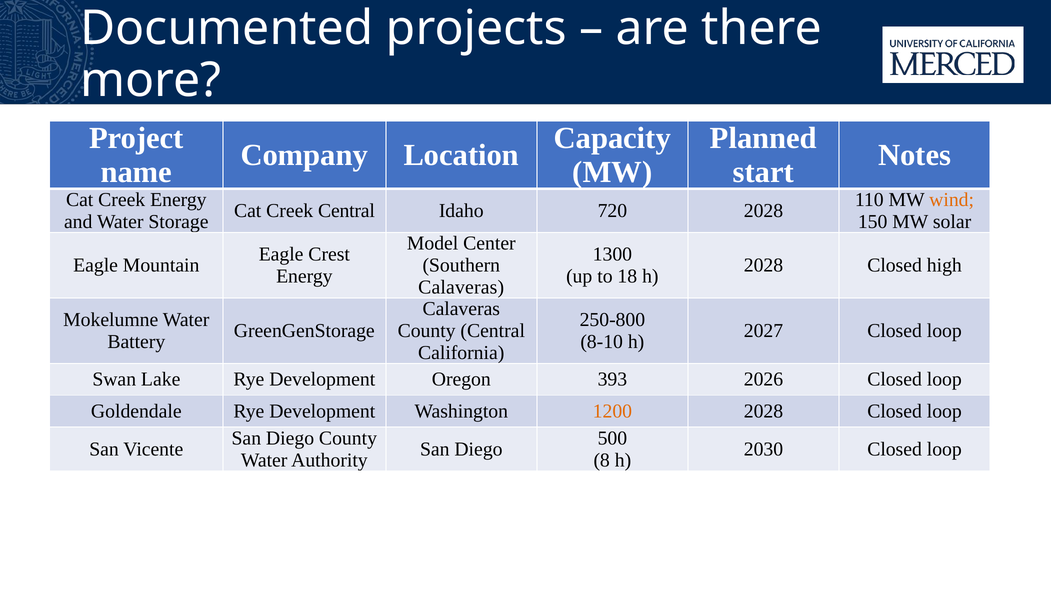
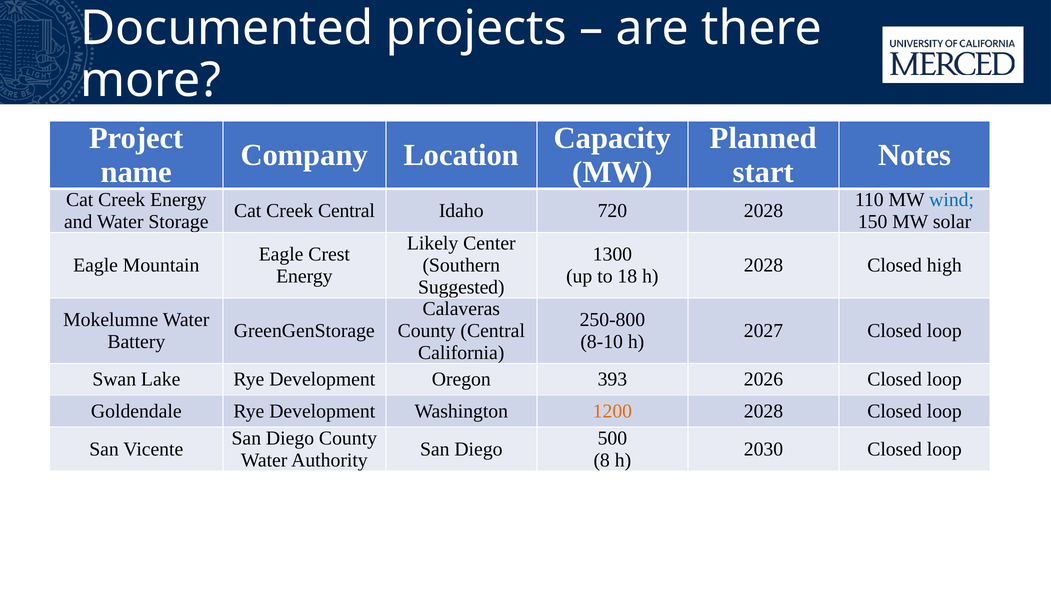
wind colour: orange -> blue
Model: Model -> Likely
Calaveras at (461, 287): Calaveras -> Suggested
